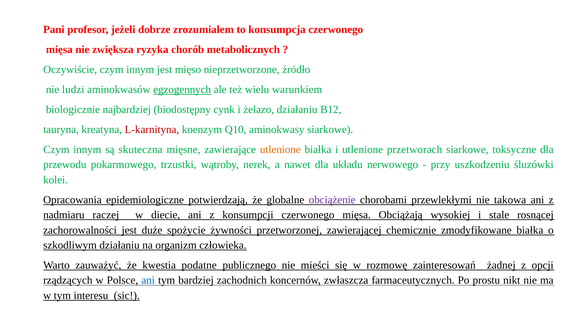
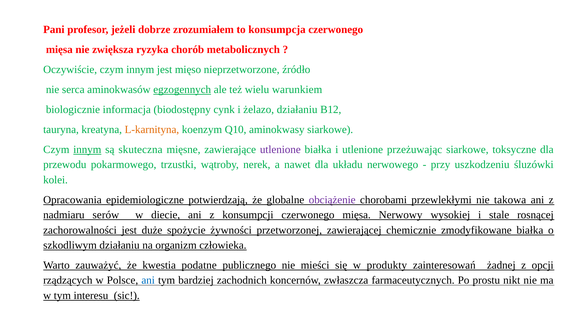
ludzi: ludzi -> serca
najbardziej: najbardziej -> informacja
L-karnityna colour: red -> orange
innym at (87, 150) underline: none -> present
utlenione at (280, 150) colour: orange -> purple
przetworach: przetworach -> przeżuwając
raczej: raczej -> serów
Obciążają: Obciążają -> Nerwowy
rozmowę: rozmowę -> produkty
